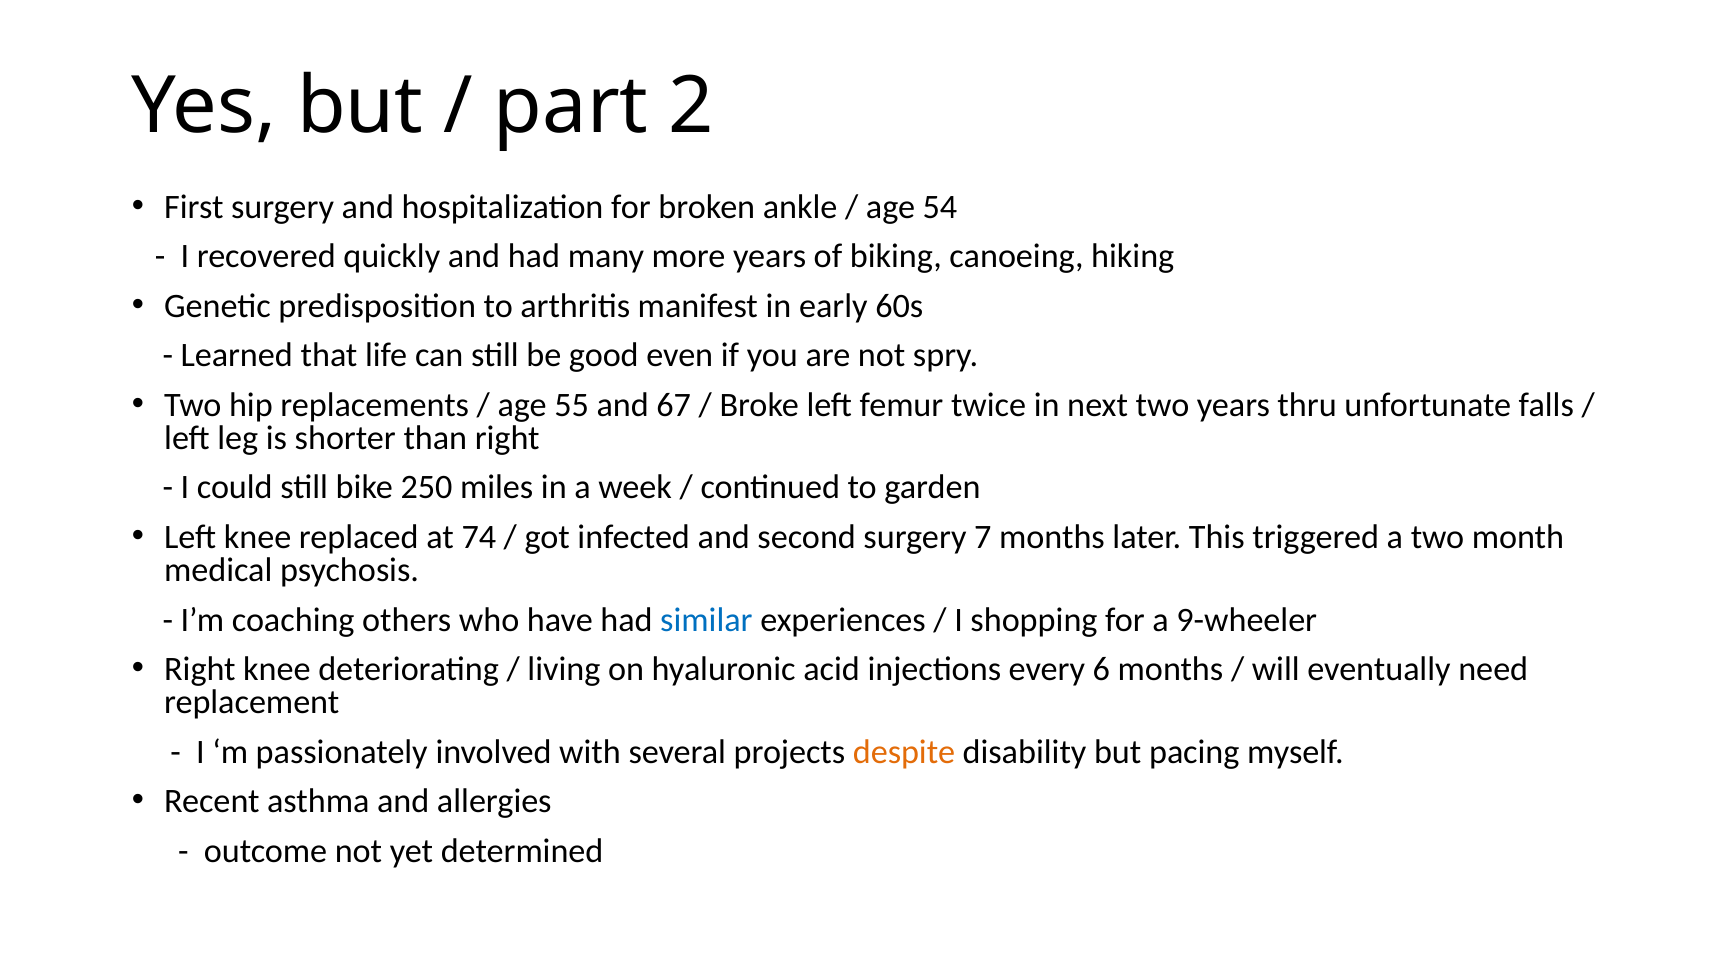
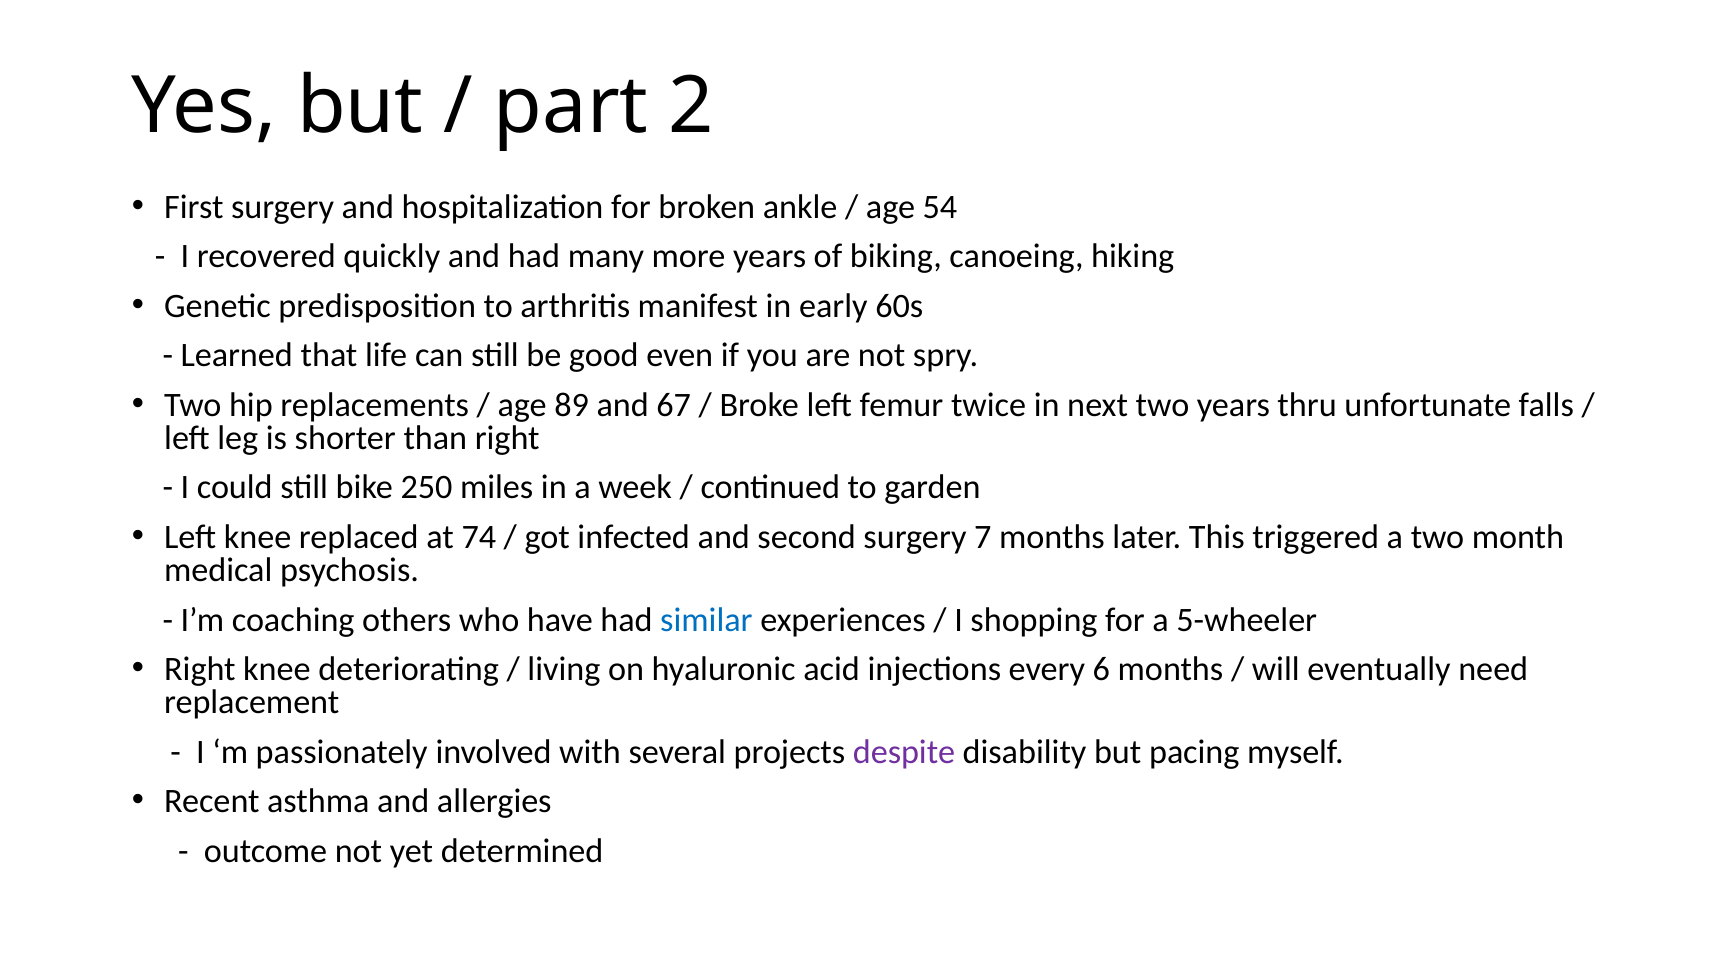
55: 55 -> 89
9-wheeler: 9-wheeler -> 5-wheeler
despite colour: orange -> purple
